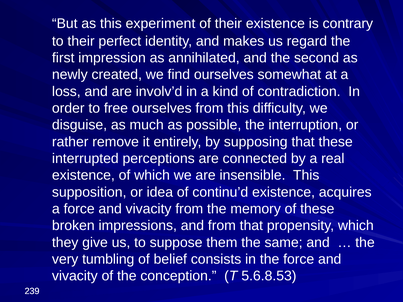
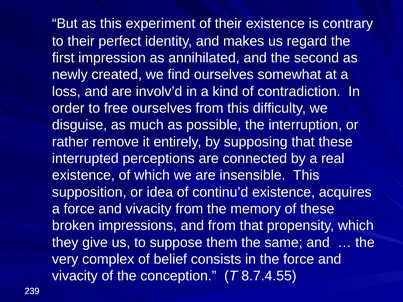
tumbling: tumbling -> complex
5.6.8.53: 5.6.8.53 -> 8.7.4.55
